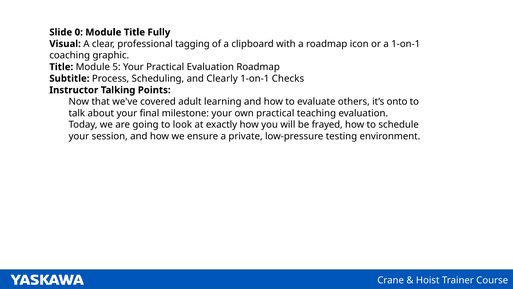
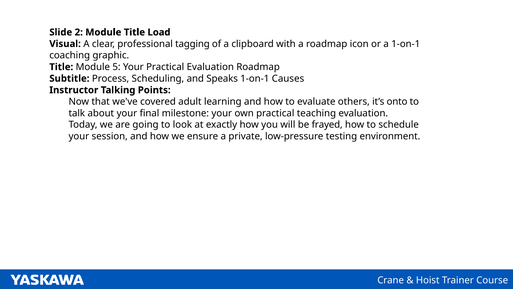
0: 0 -> 2
Fully: Fully -> Load
Clearly: Clearly -> Speaks
Checks: Checks -> Causes
